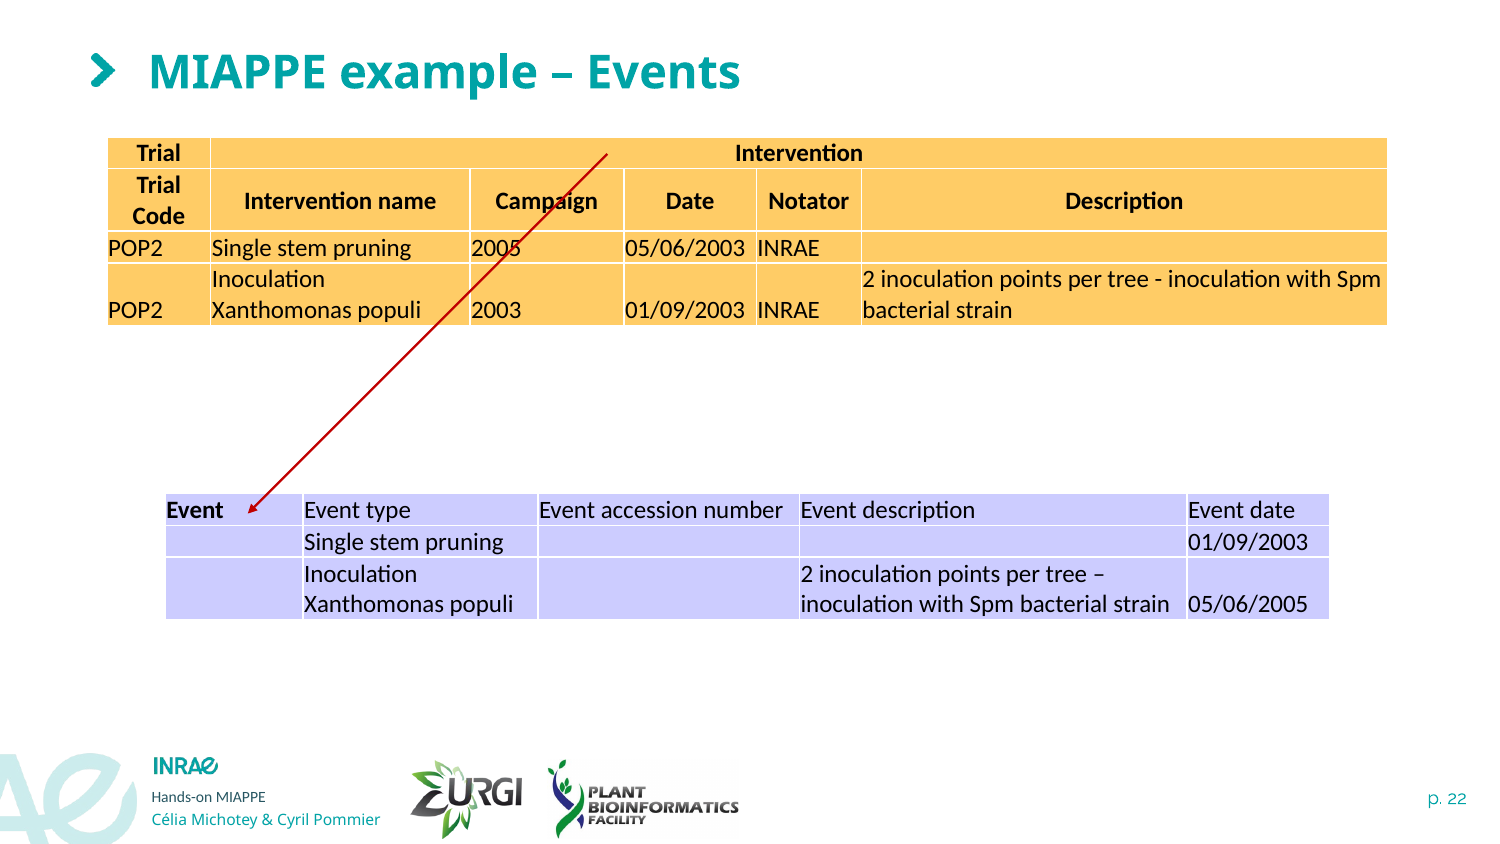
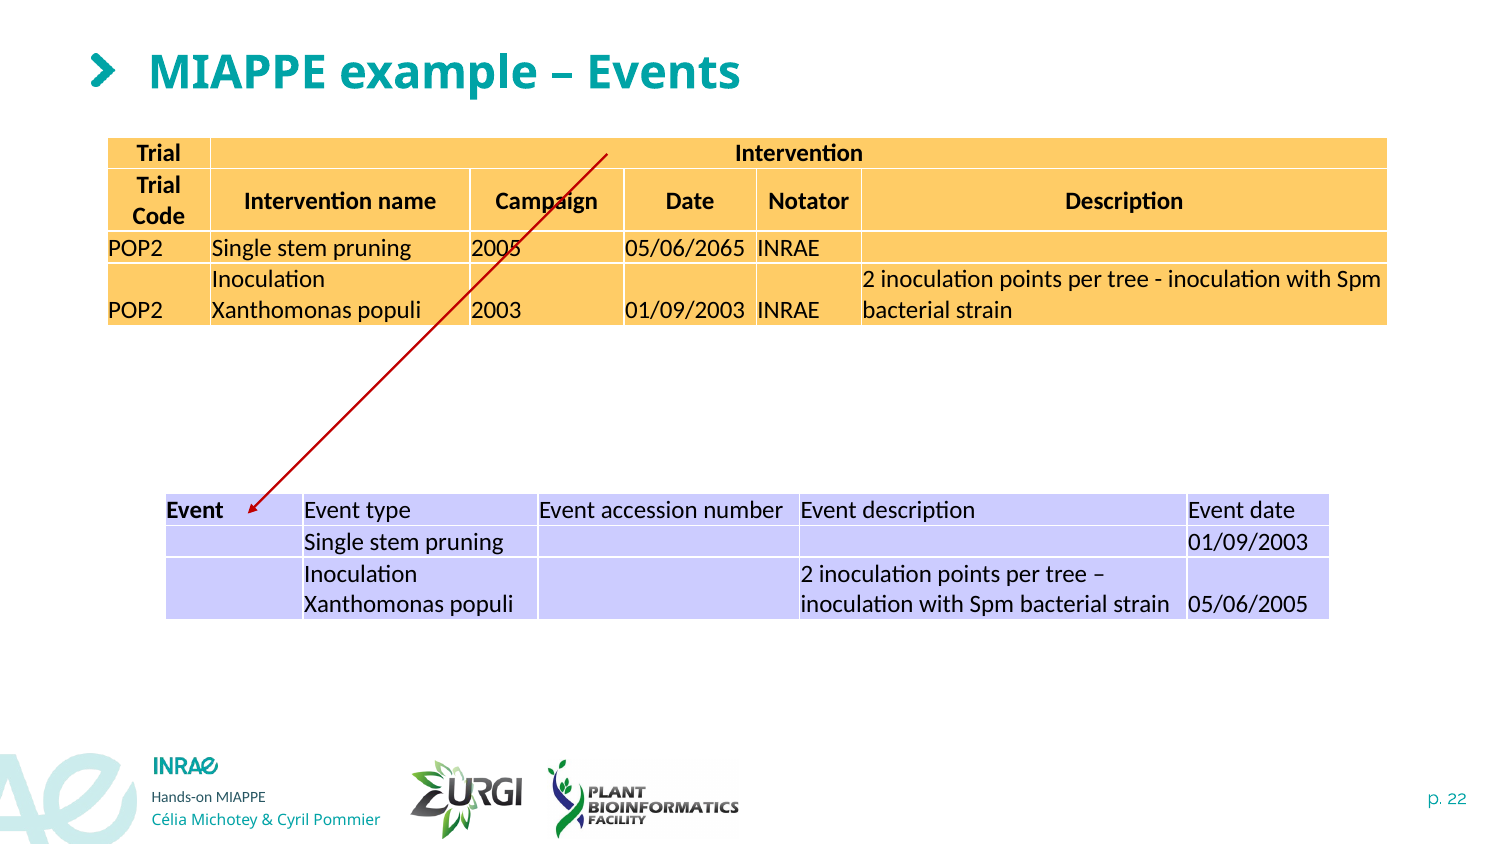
05/06/2003: 05/06/2003 -> 05/06/2065
